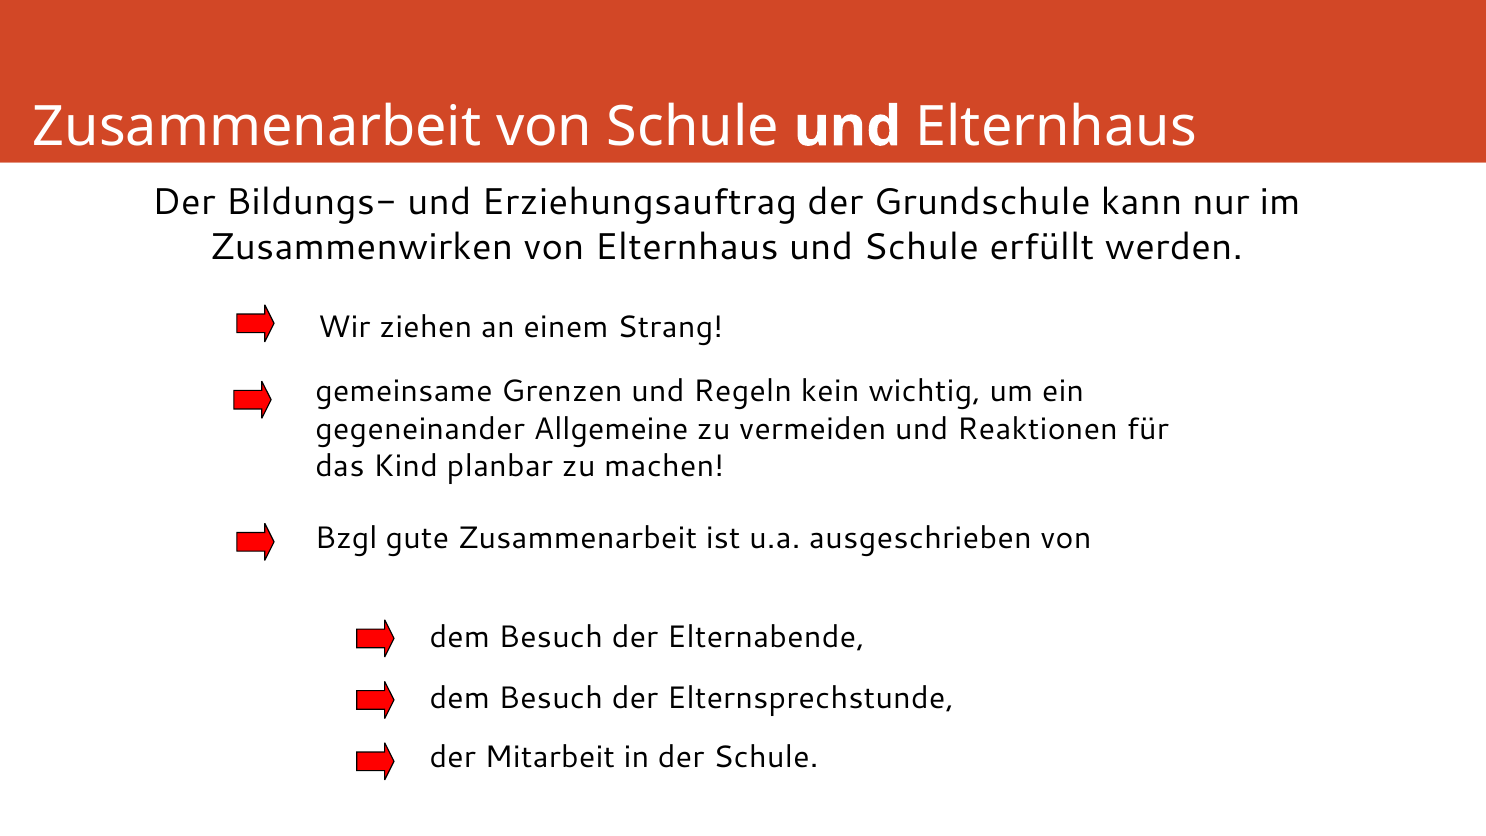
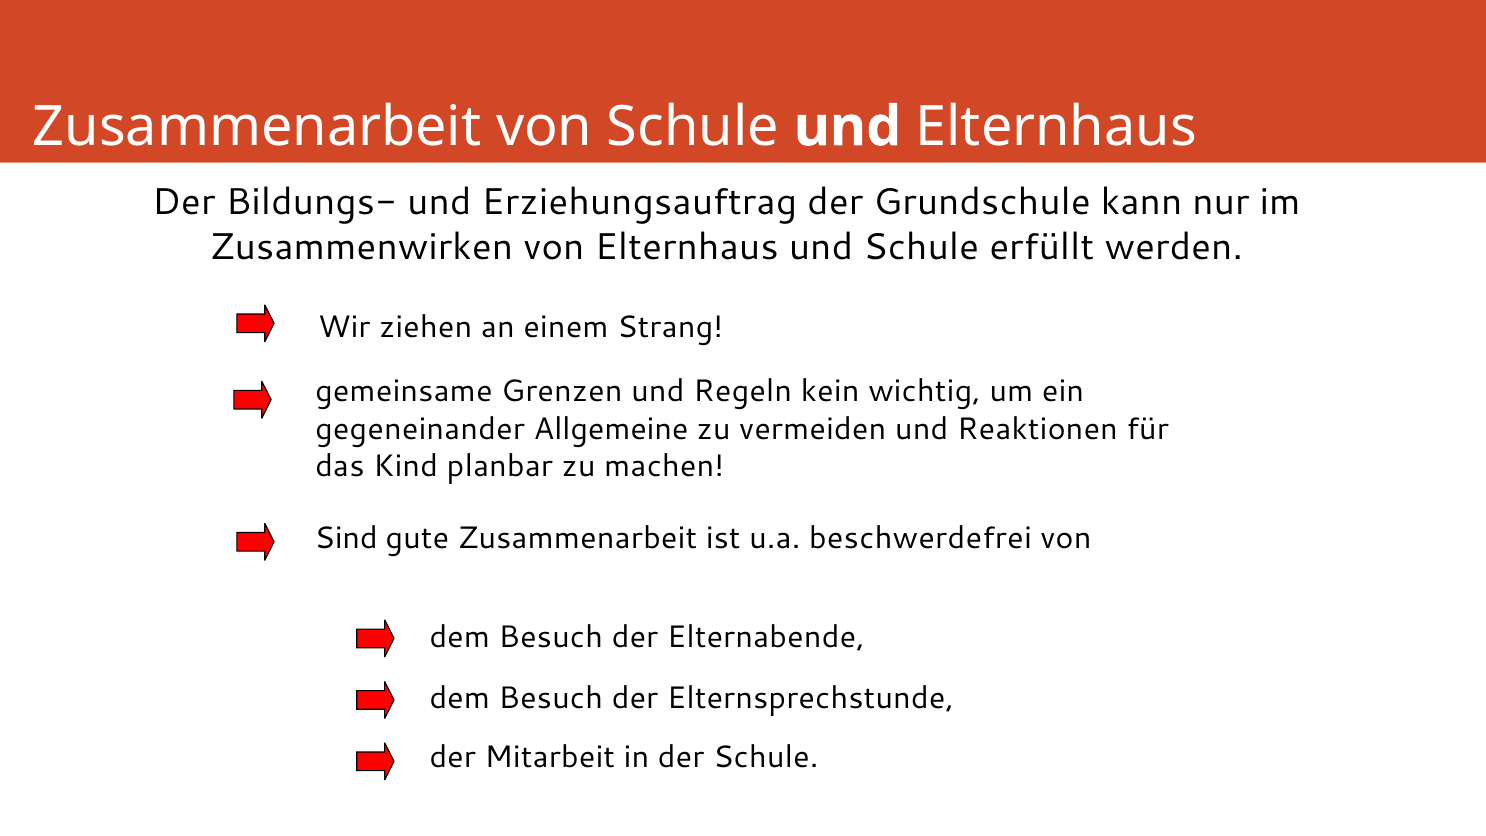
Bzgl: Bzgl -> Sind
ausgeschrieben: ausgeschrieben -> beschwerdefrei
